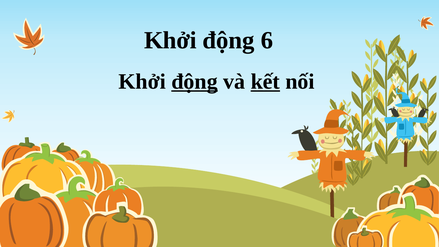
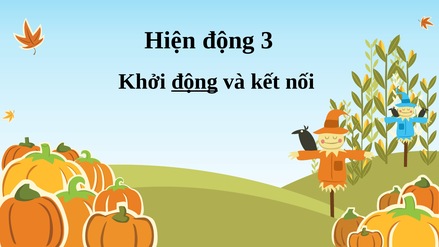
Khởi at (170, 40): Khởi -> Hiện
6: 6 -> 3
kết underline: present -> none
